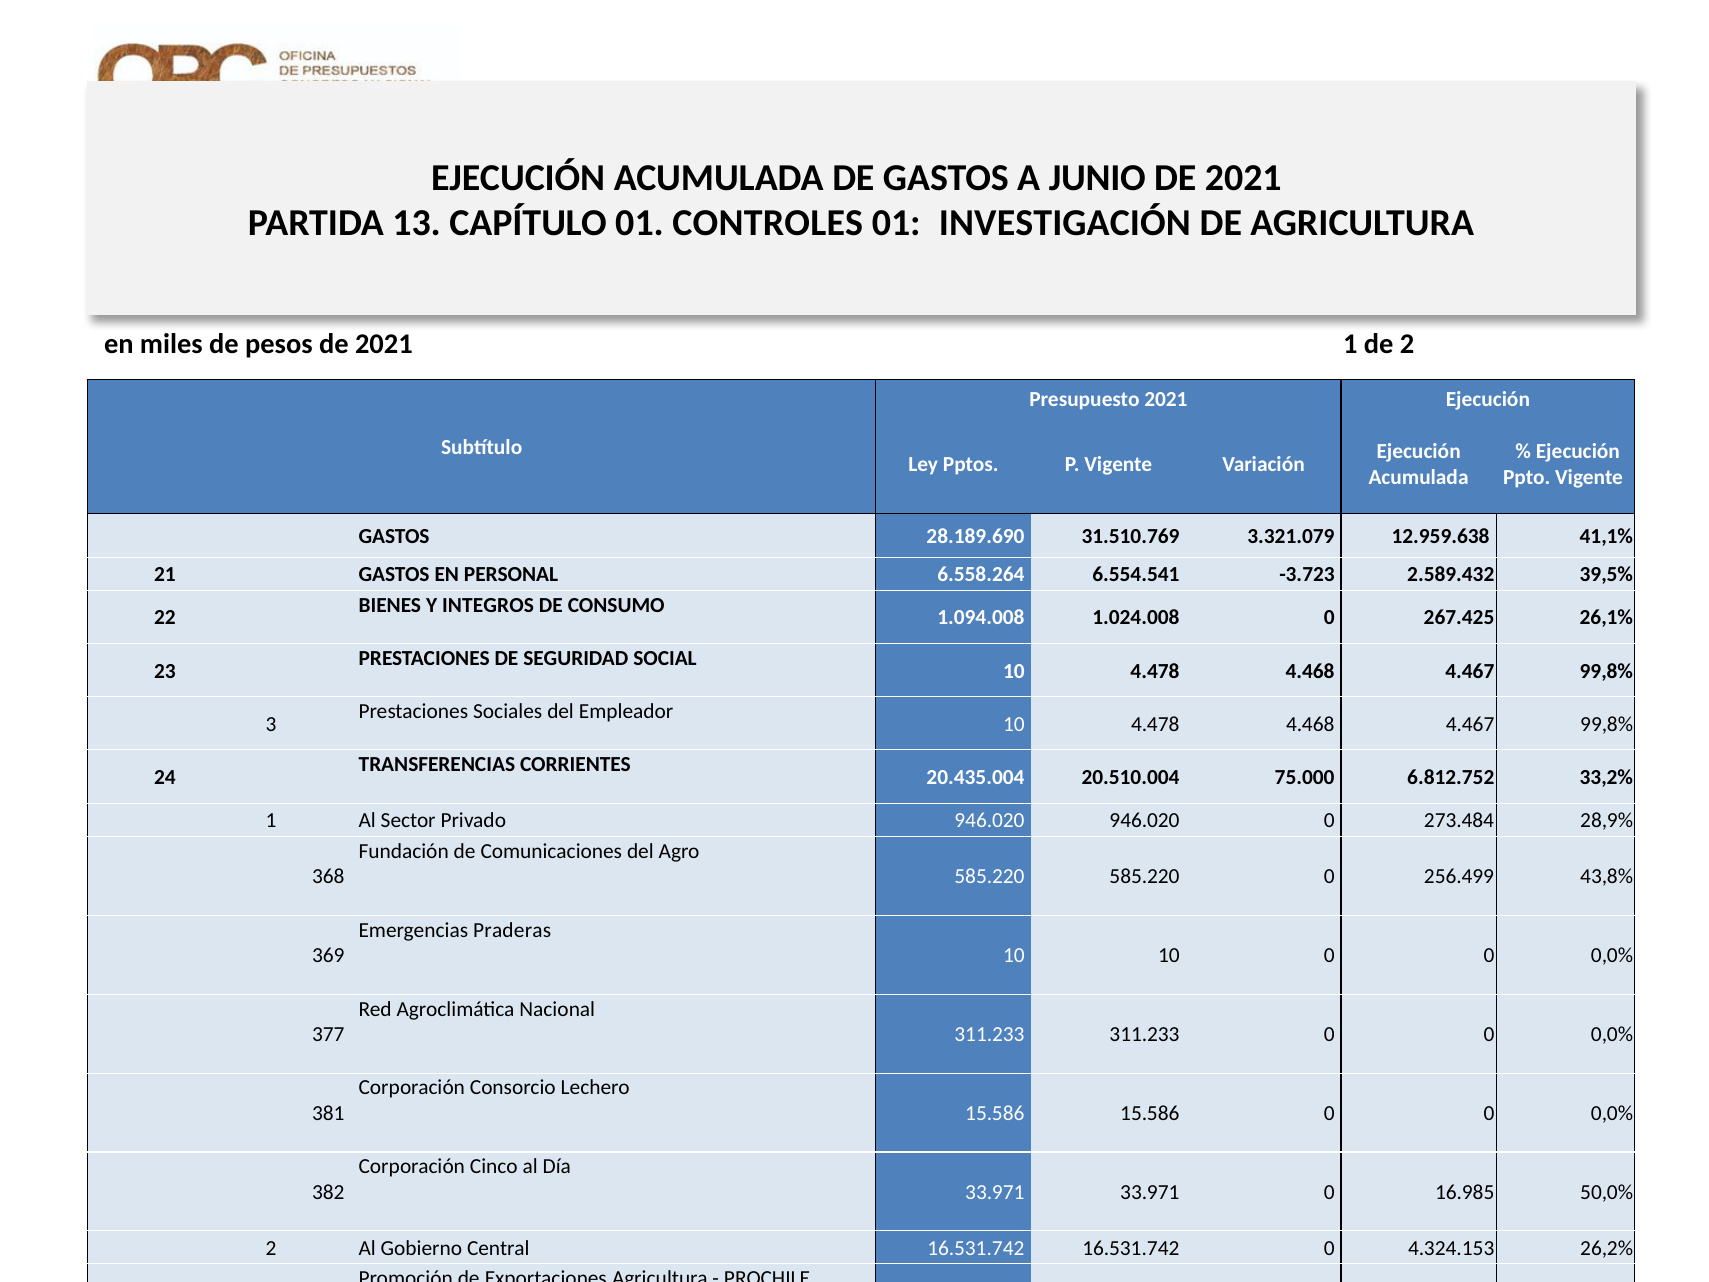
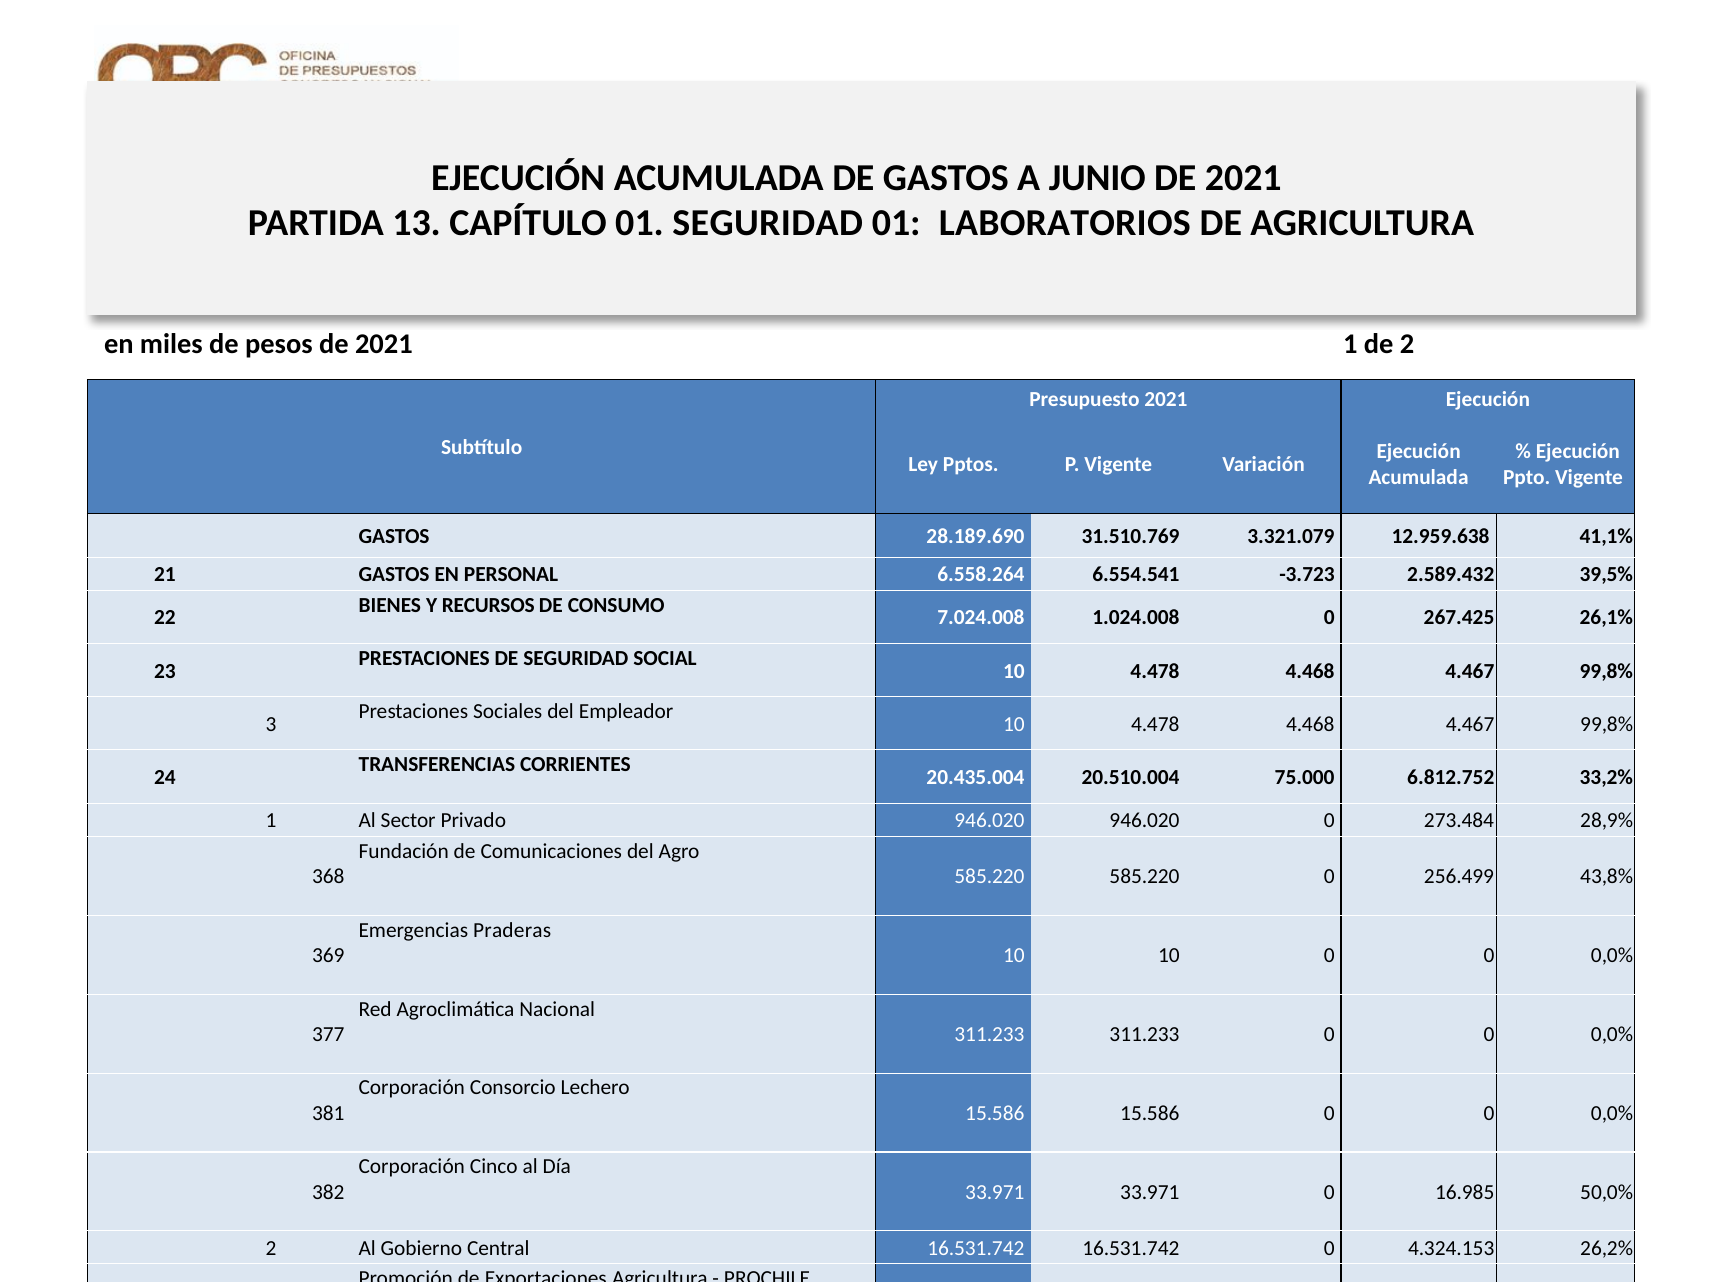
01 CONTROLES: CONTROLES -> SEGURIDAD
INVESTIGACIÓN: INVESTIGACIÓN -> LABORATORIOS
INTEGROS: INTEGROS -> RECURSOS
1.094.008: 1.094.008 -> 7.024.008
